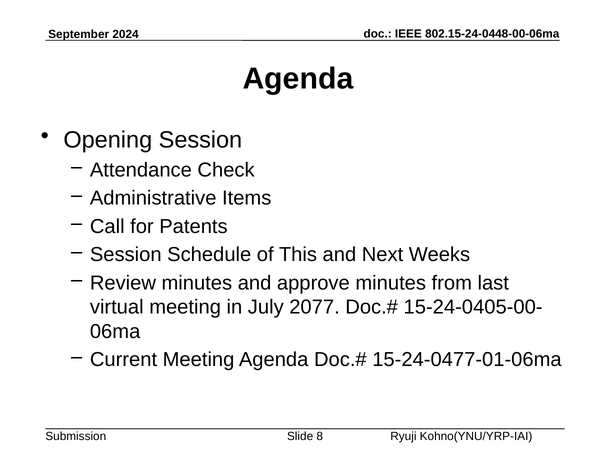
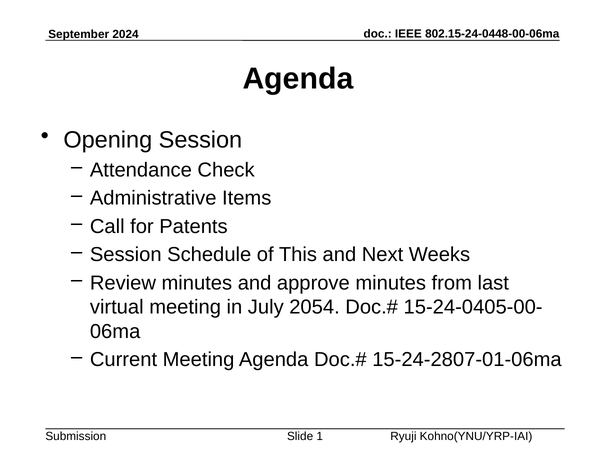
2077: 2077 -> 2054
15-24-0477-01-06ma: 15-24-0477-01-06ma -> 15-24-2807-01-06ma
8: 8 -> 1
